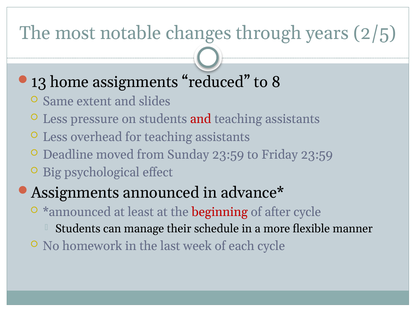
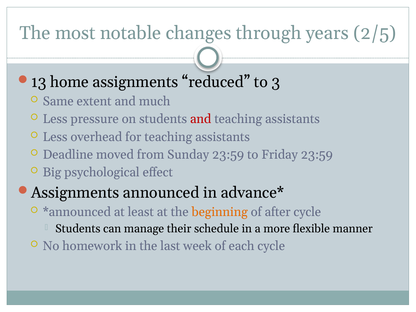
8: 8 -> 3
slides: slides -> much
beginning colour: red -> orange
